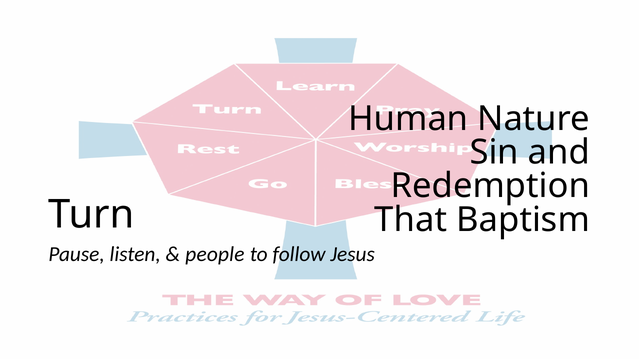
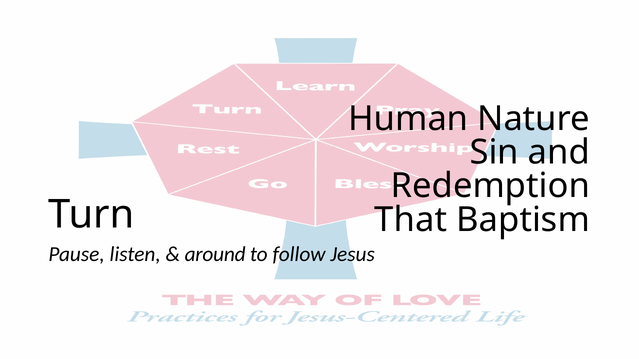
people: people -> around
